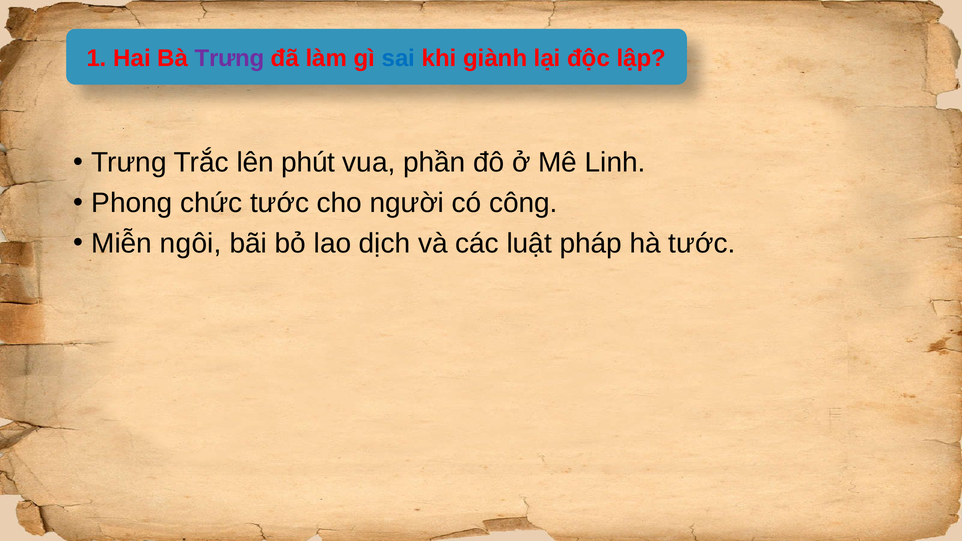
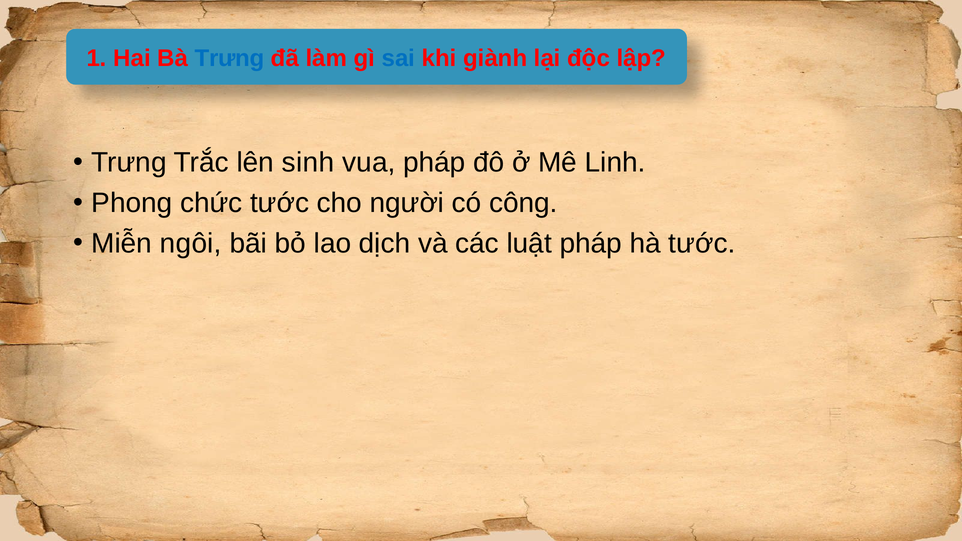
Trưng at (230, 58) colour: purple -> blue
phút: phút -> sinh
vua phần: phần -> pháp
